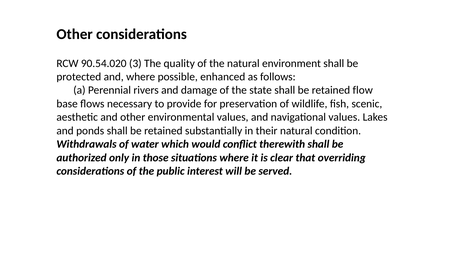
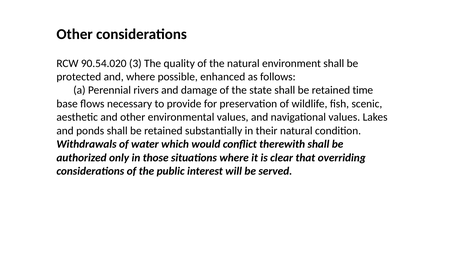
flow: flow -> time
